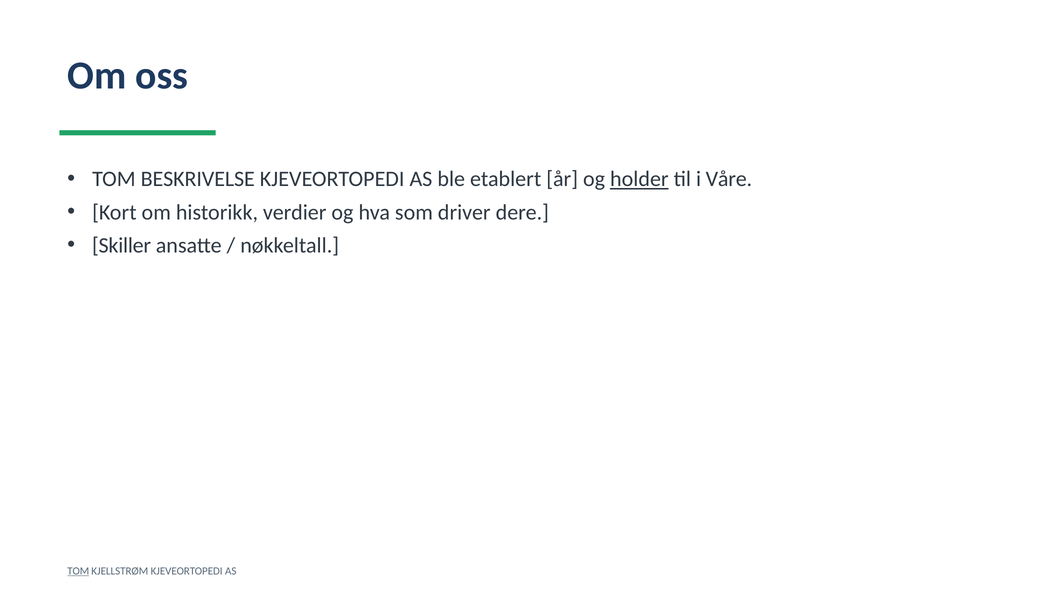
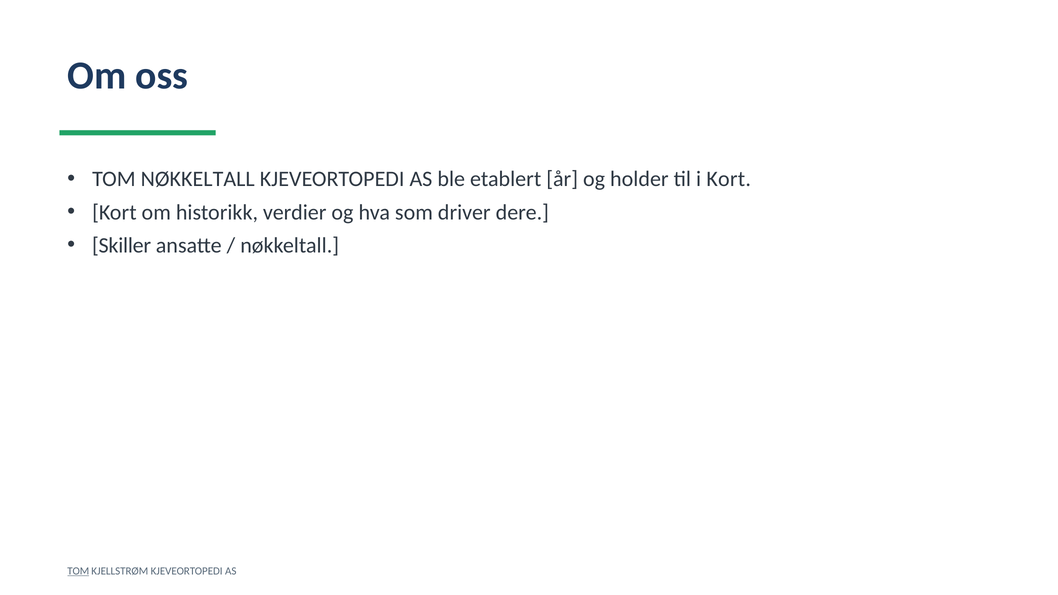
TOM BESKRIVELSE: BESKRIVELSE -> NØKKELTALL
holder underline: present -> none
i Våre: Våre -> Kort
